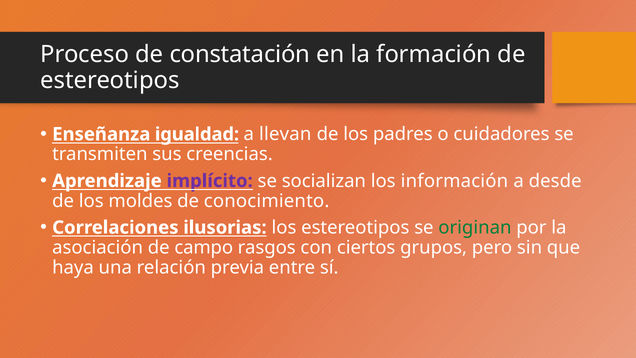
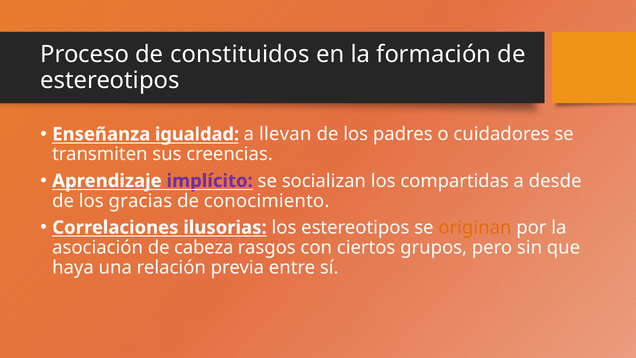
constatación: constatación -> constituidos
información: información -> compartidas
moldes: moldes -> gracias
originan colour: green -> orange
campo: campo -> cabeza
